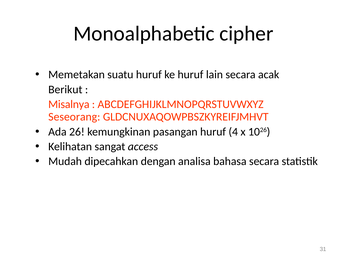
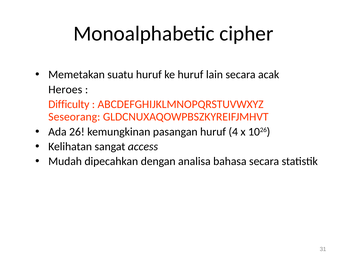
Berikut: Berikut -> Heroes
Misalnya: Misalnya -> Difficulty
